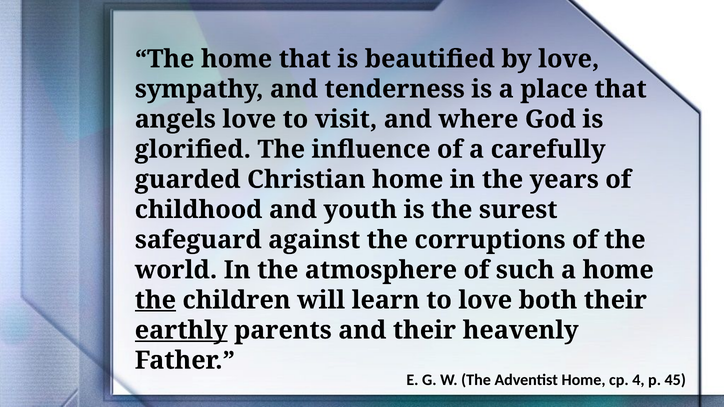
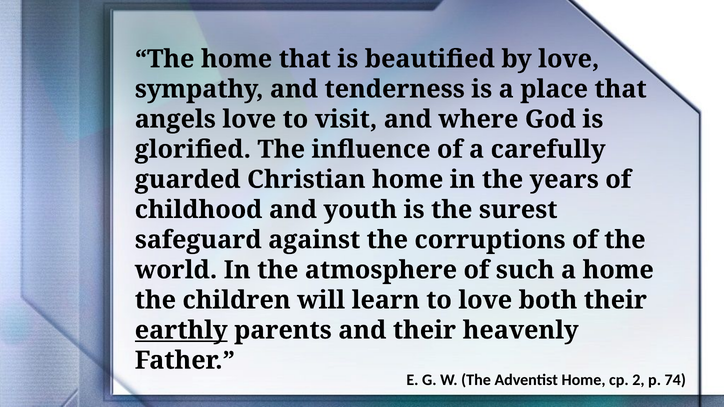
the at (155, 300) underline: present -> none
4: 4 -> 2
45: 45 -> 74
